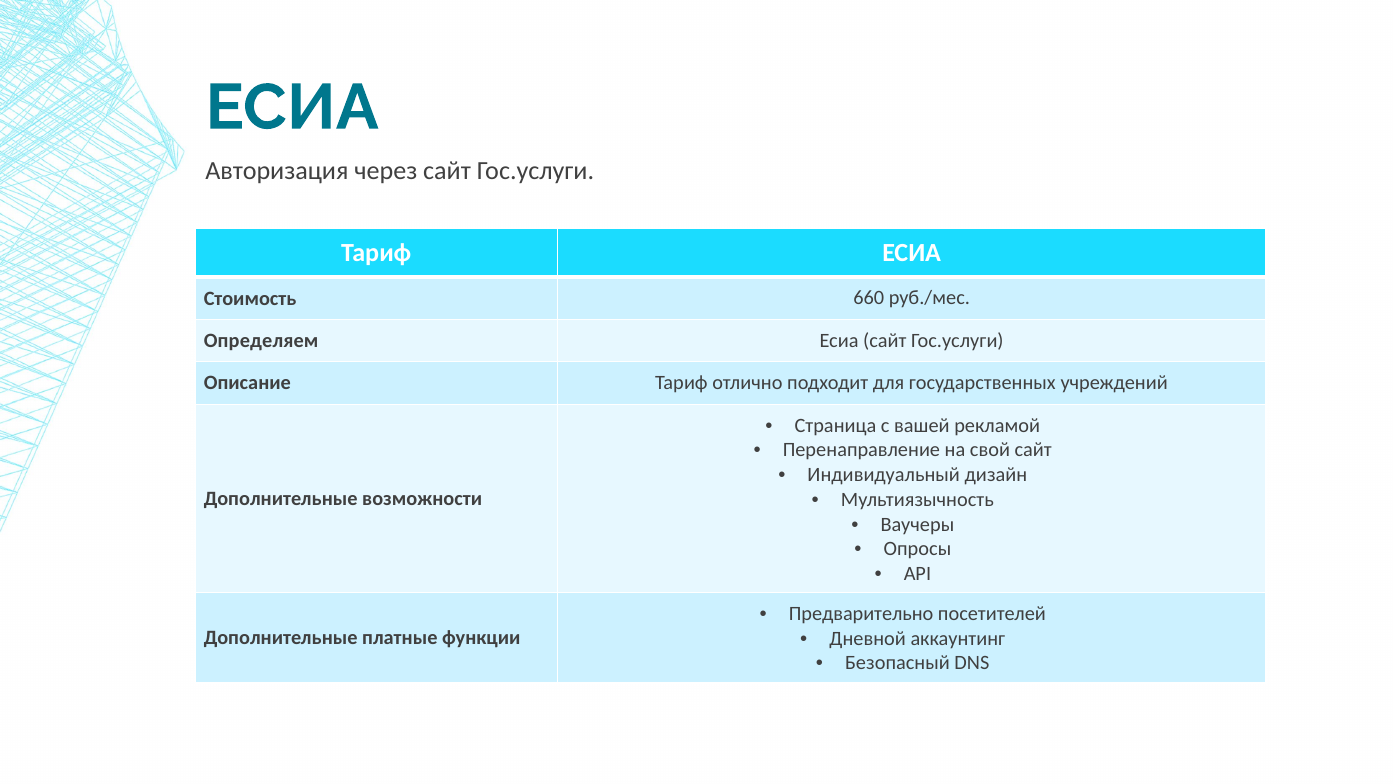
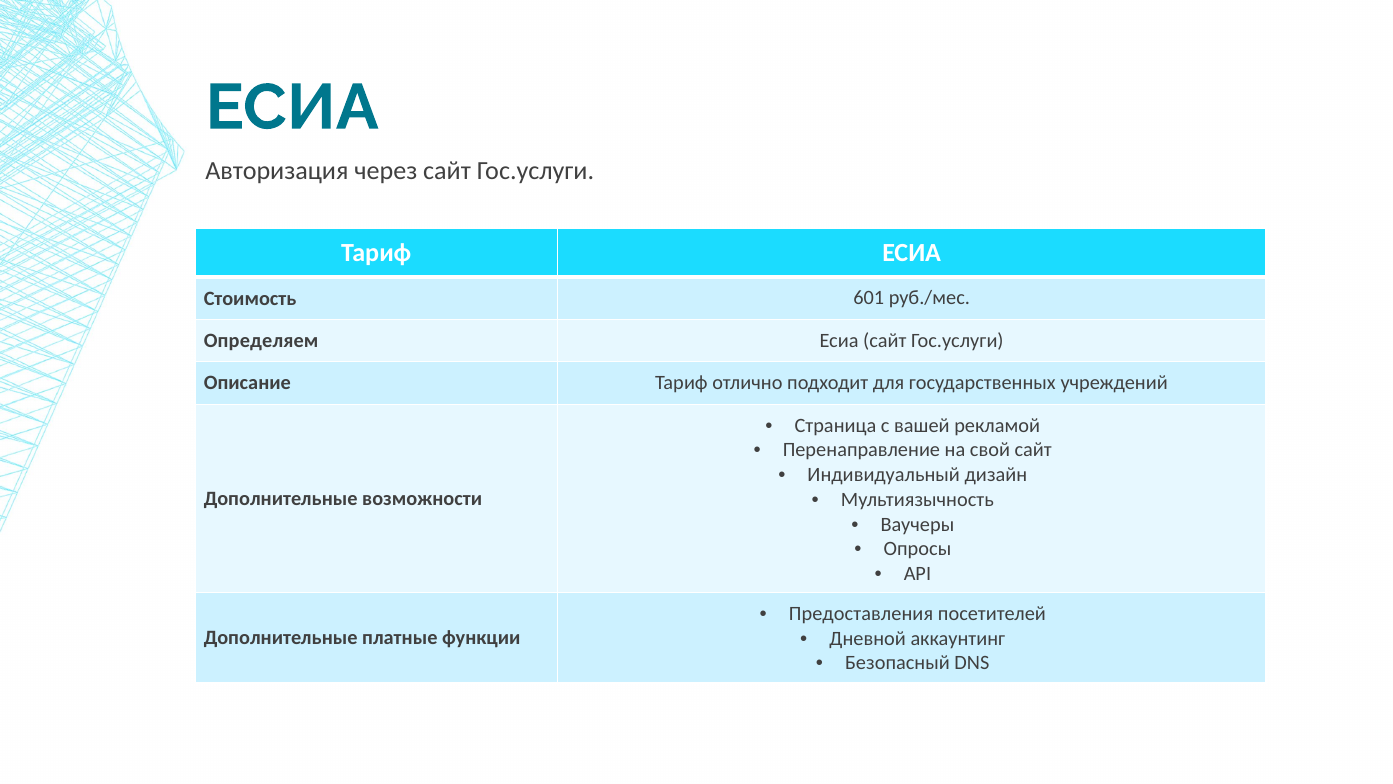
660: 660 -> 601
Предварительно: Предварительно -> Предоставления
